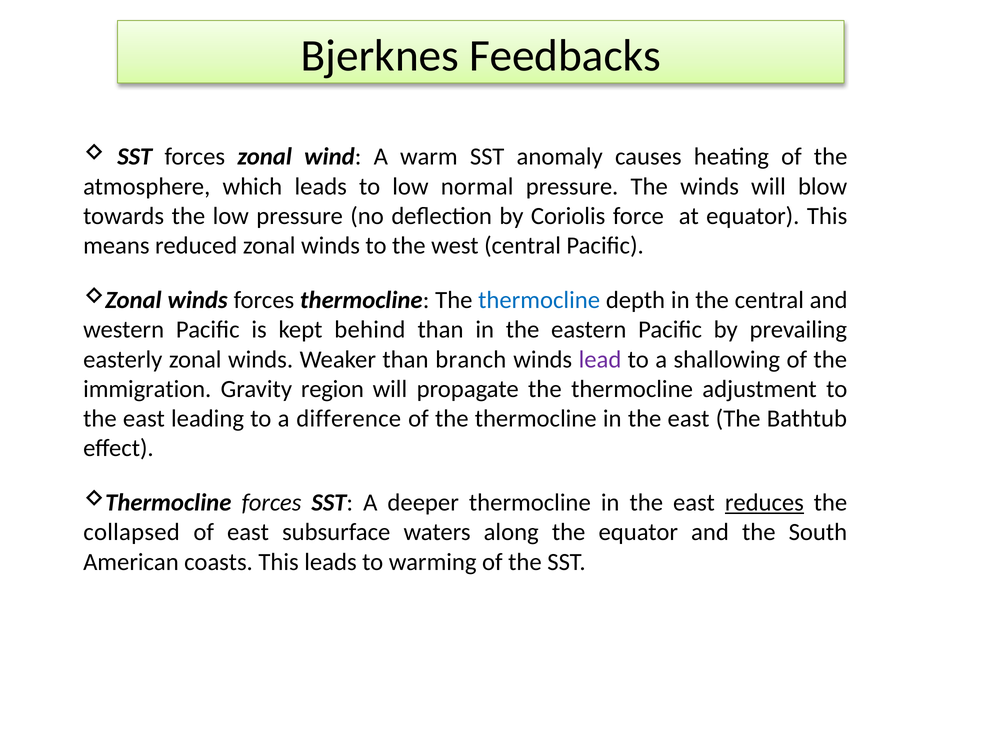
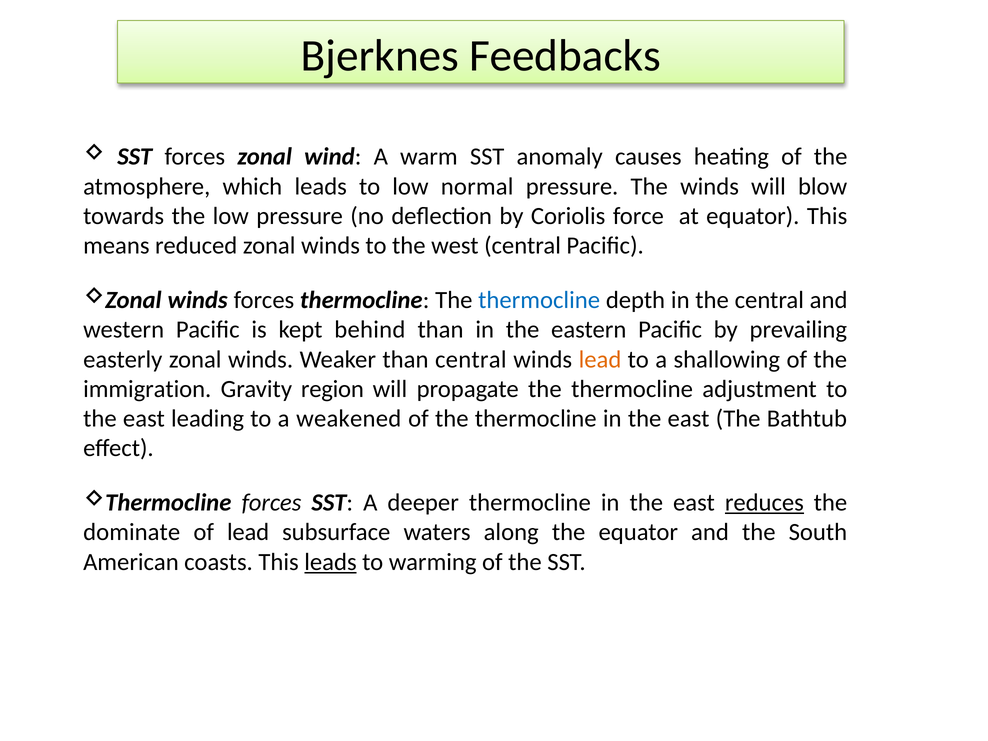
than branch: branch -> central
lead at (600, 359) colour: purple -> orange
difference: difference -> weakened
collapsed: collapsed -> dominate
of east: east -> lead
leads at (330, 562) underline: none -> present
